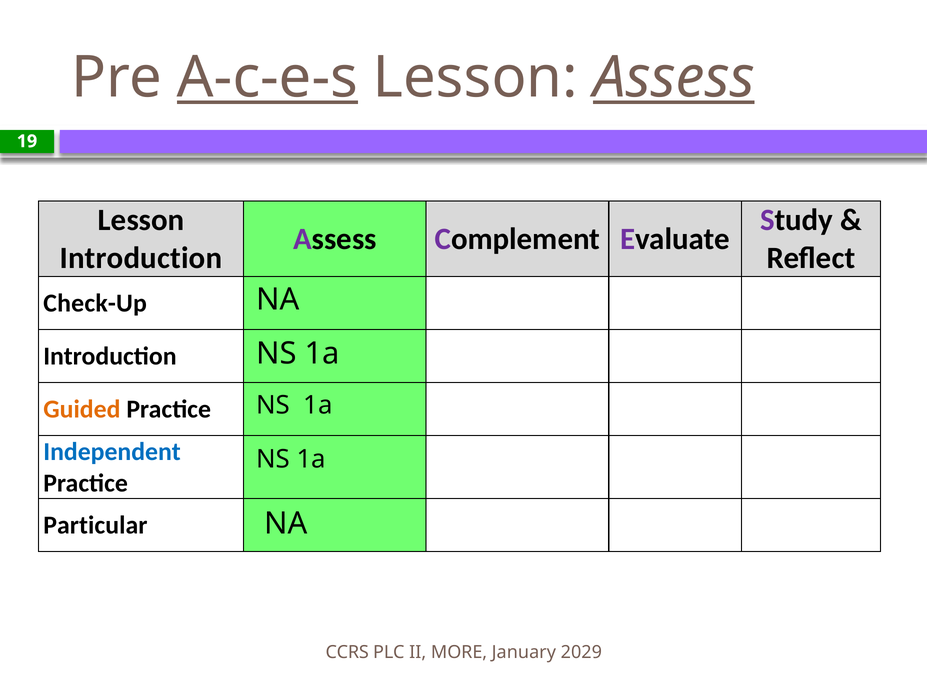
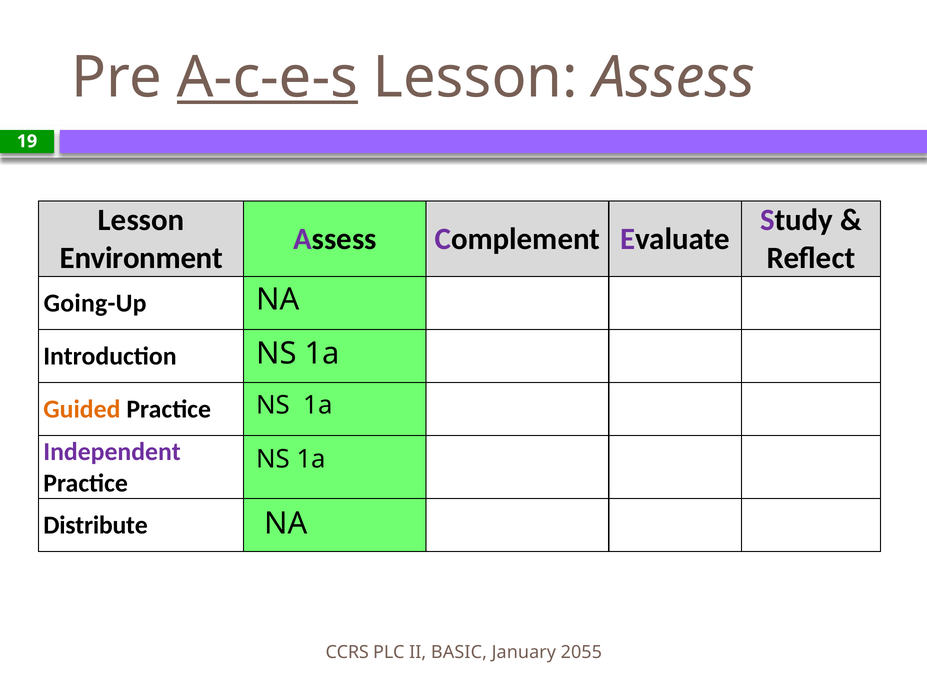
Assess at (674, 77) underline: present -> none
Introduction at (141, 258): Introduction -> Environment
Check-Up: Check-Up -> Going-Up
Independent colour: blue -> purple
Particular: Particular -> Distribute
MORE: MORE -> BASIC
2029: 2029 -> 2055
